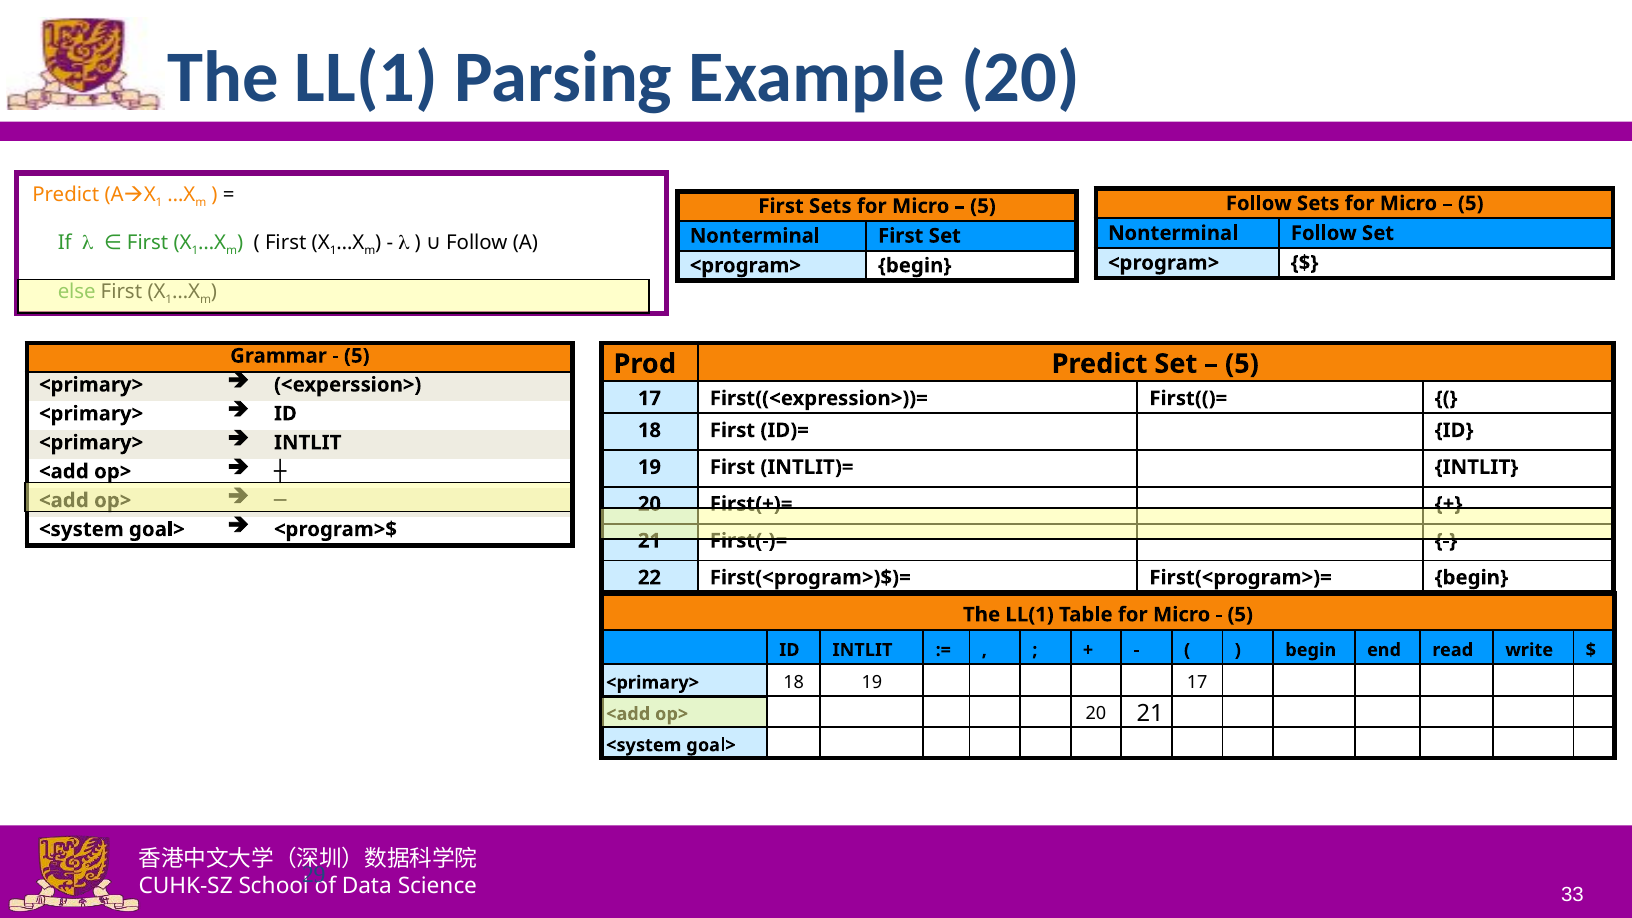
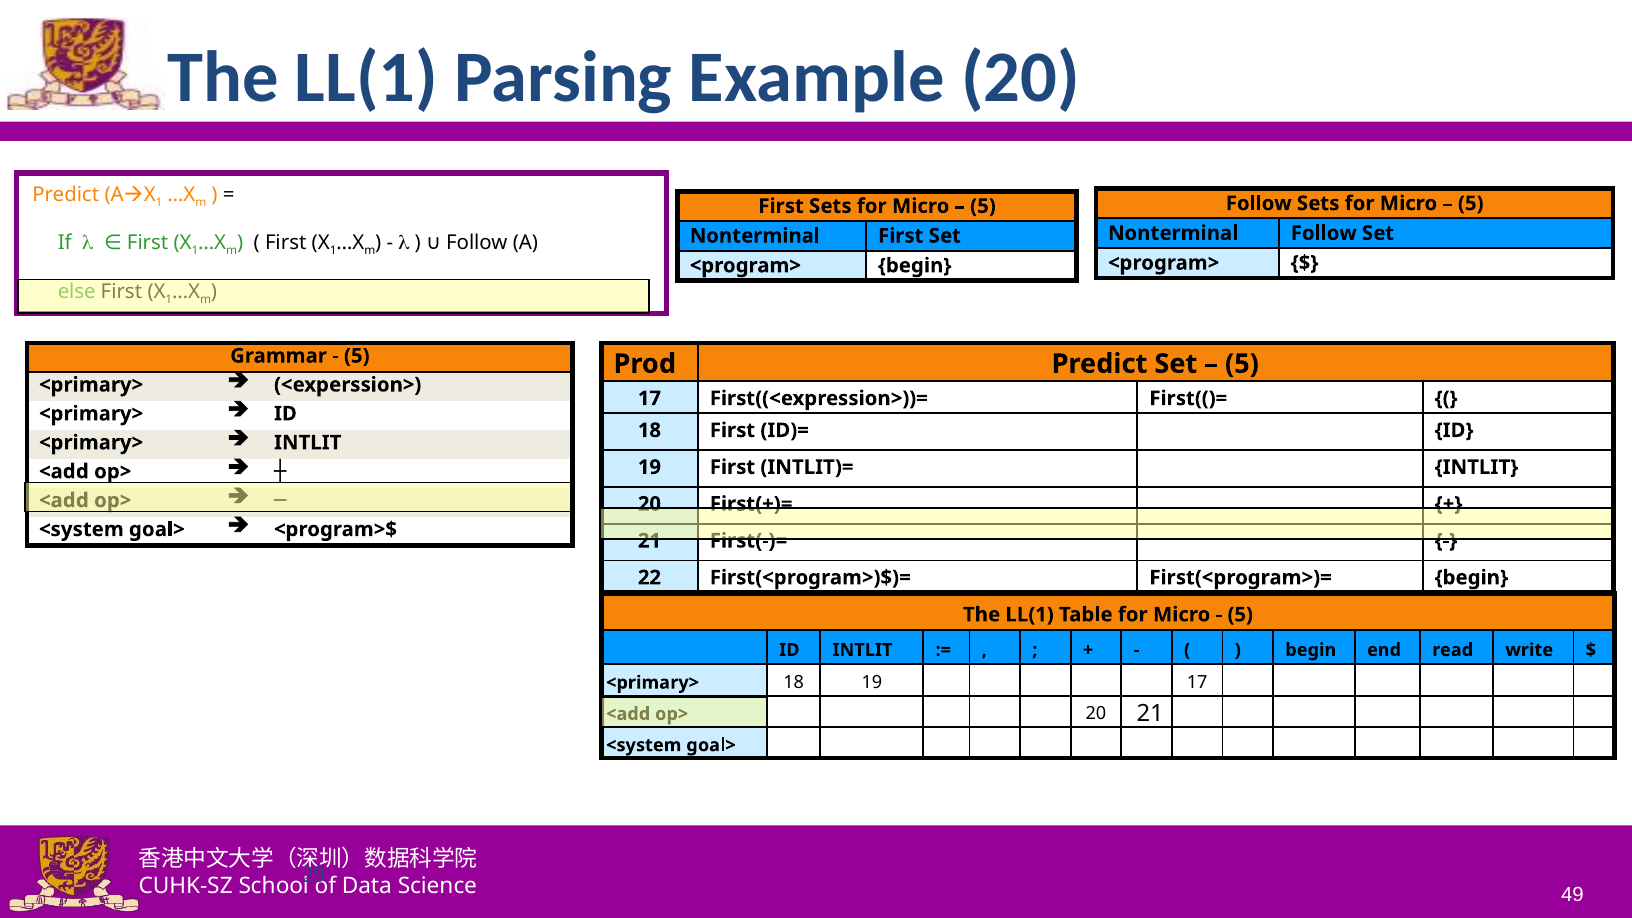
33: 33 -> 49
